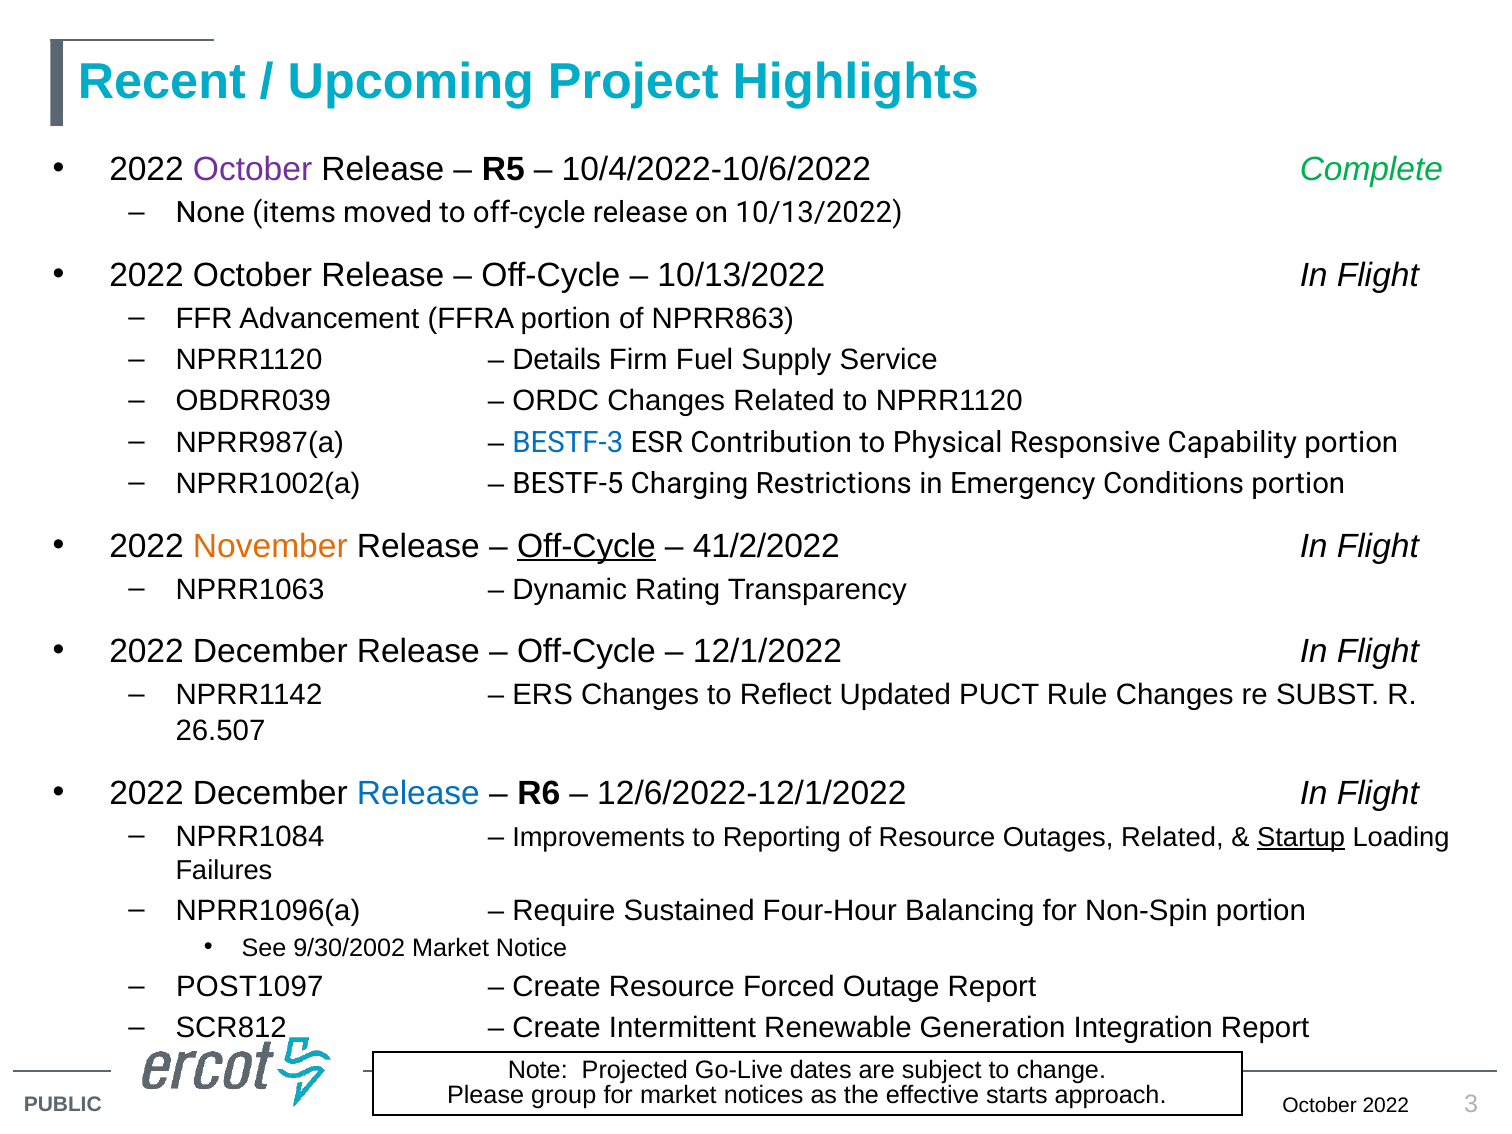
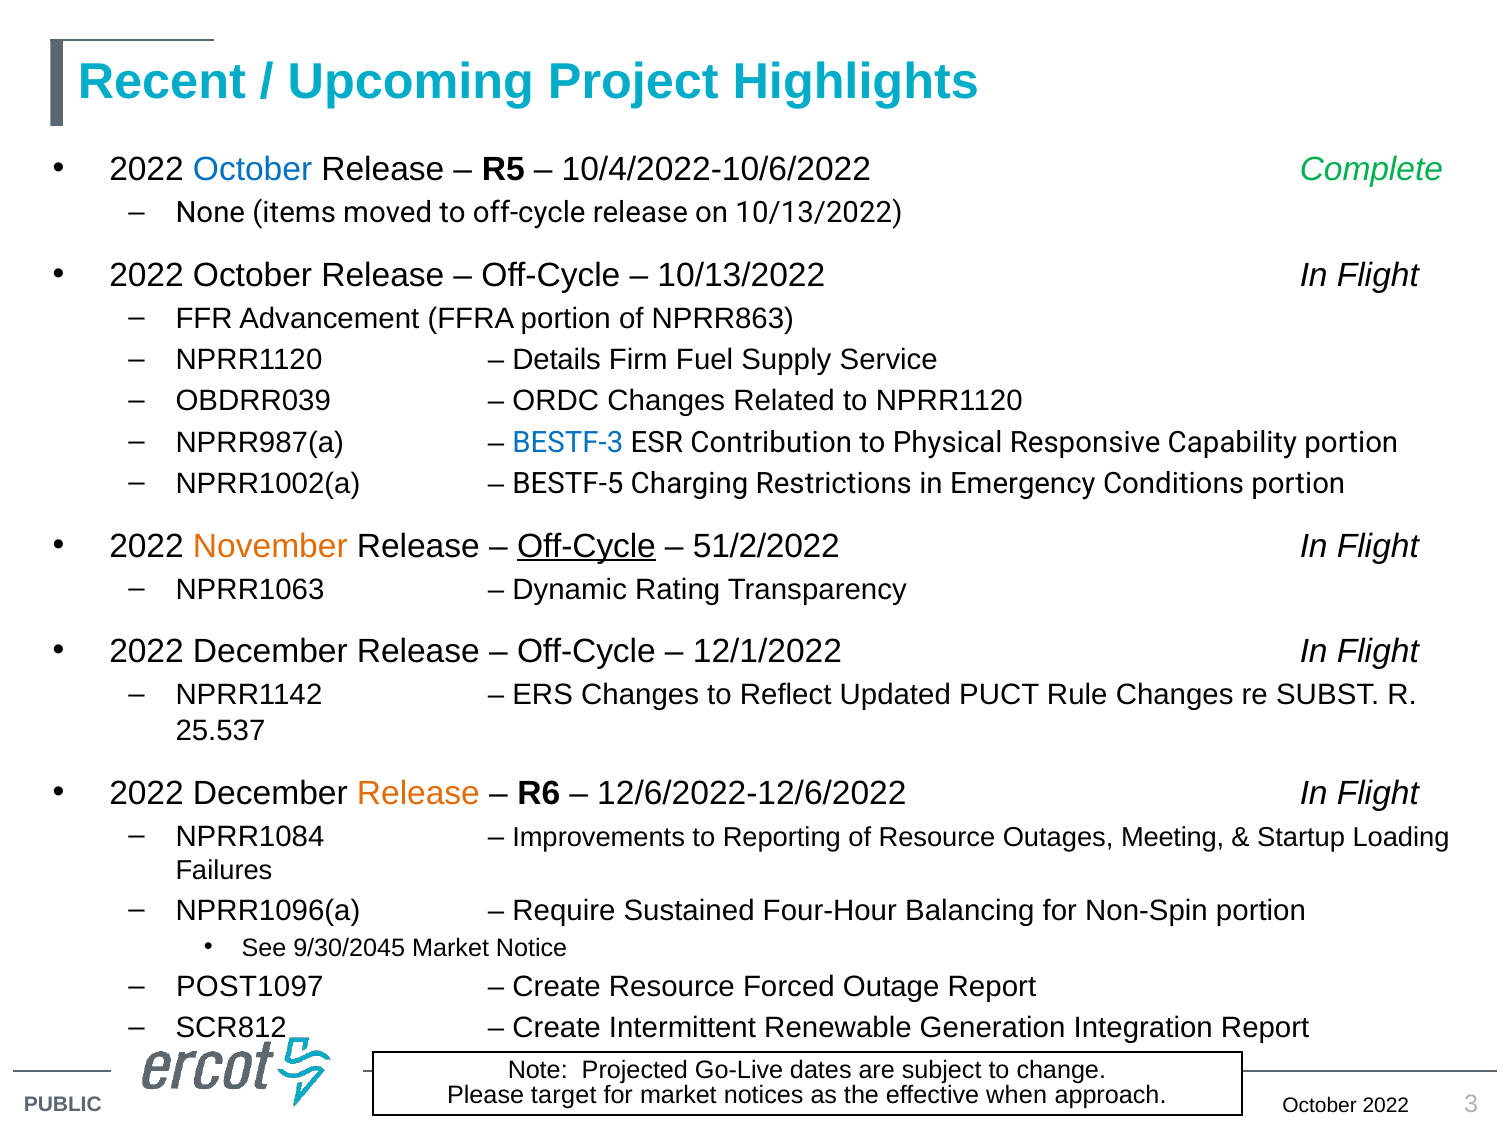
October at (253, 170) colour: purple -> blue
41/2/2022: 41/2/2022 -> 51/2/2022
26.507: 26.507 -> 25.537
Release at (418, 793) colour: blue -> orange
12/6/2022-12/1/2022: 12/6/2022-12/1/2022 -> 12/6/2022-12/6/2022
Outages Related: Related -> Meeting
Startup underline: present -> none
9/30/2002: 9/30/2002 -> 9/30/2045
group: group -> target
starts: starts -> when
